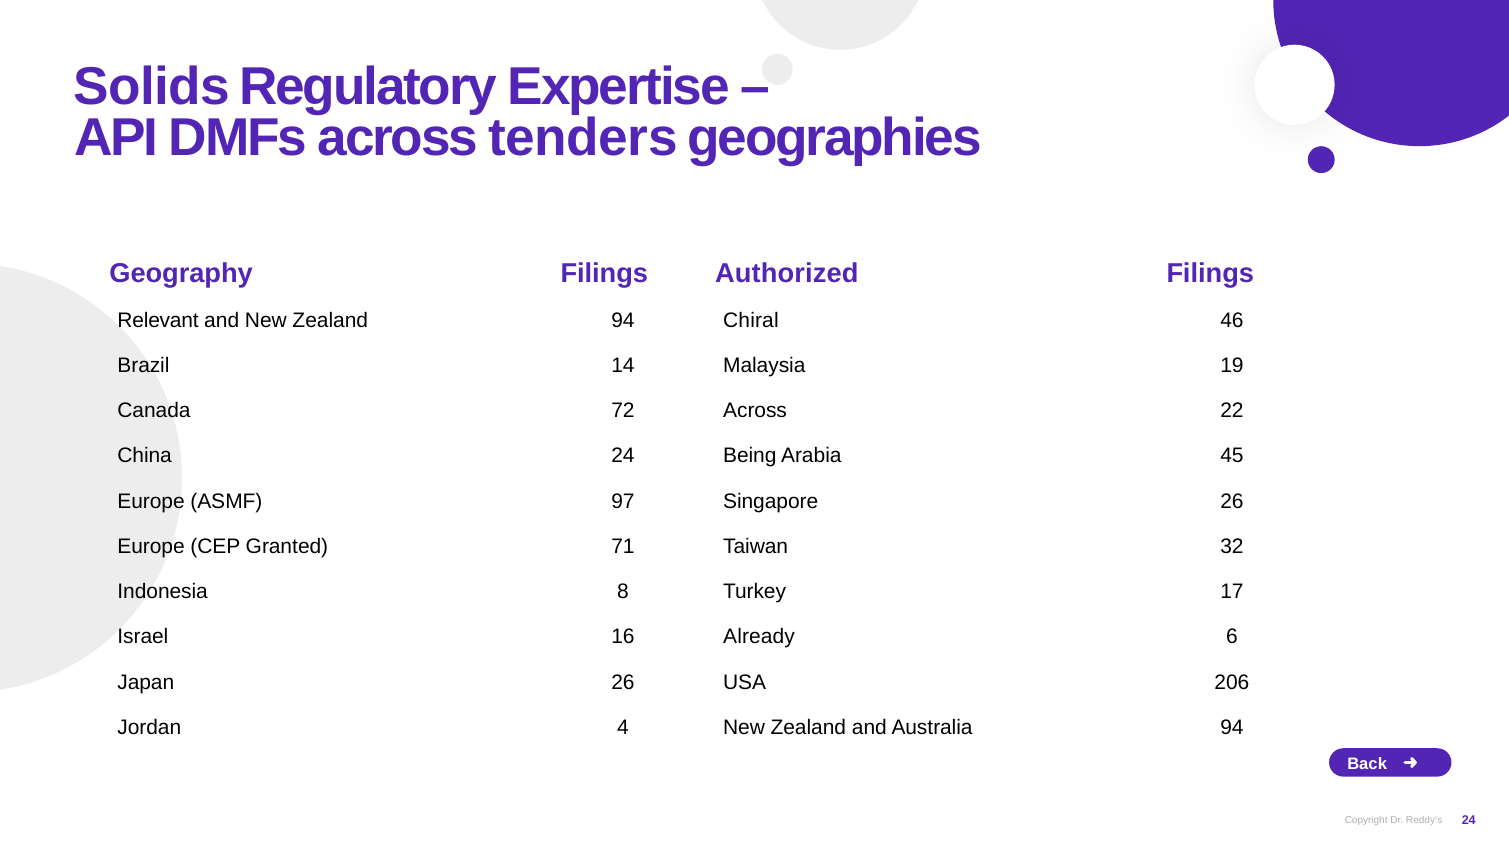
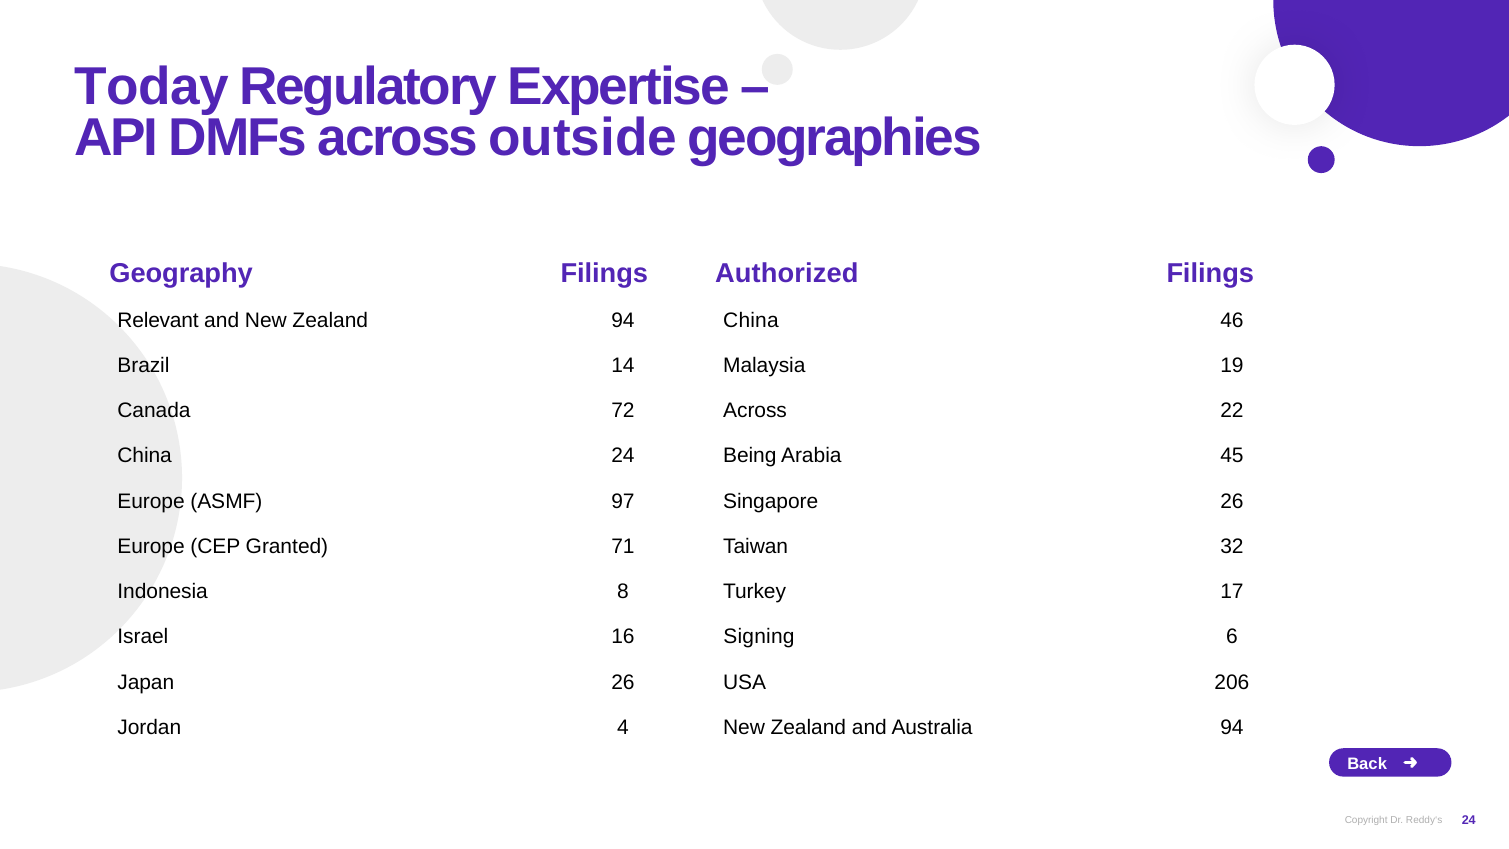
Solids: Solids -> Today
tenders: tenders -> outside
94 Chiral: Chiral -> China
Already: Already -> Signing
